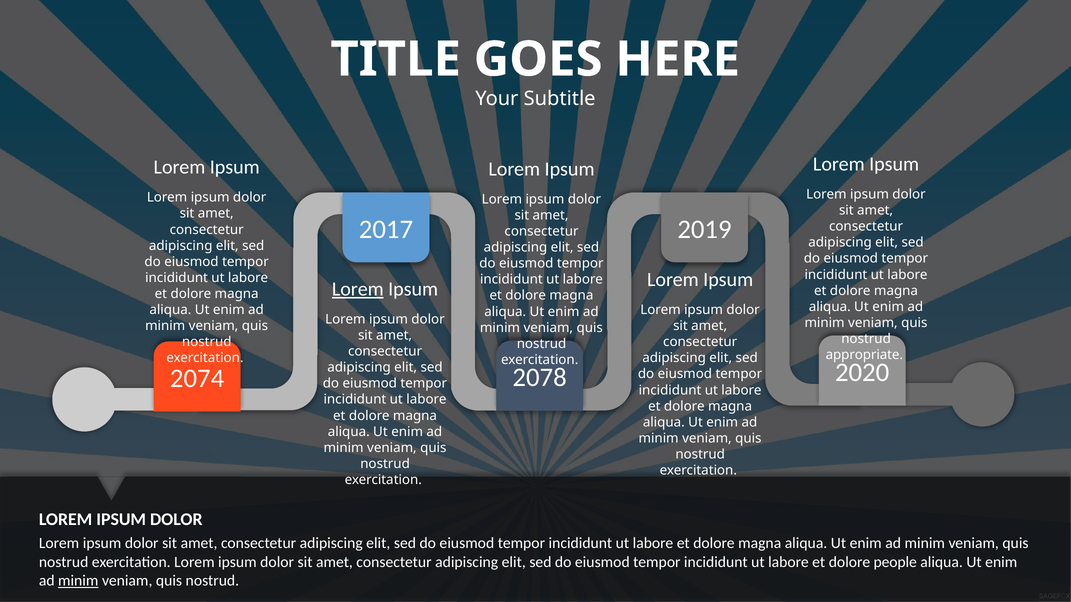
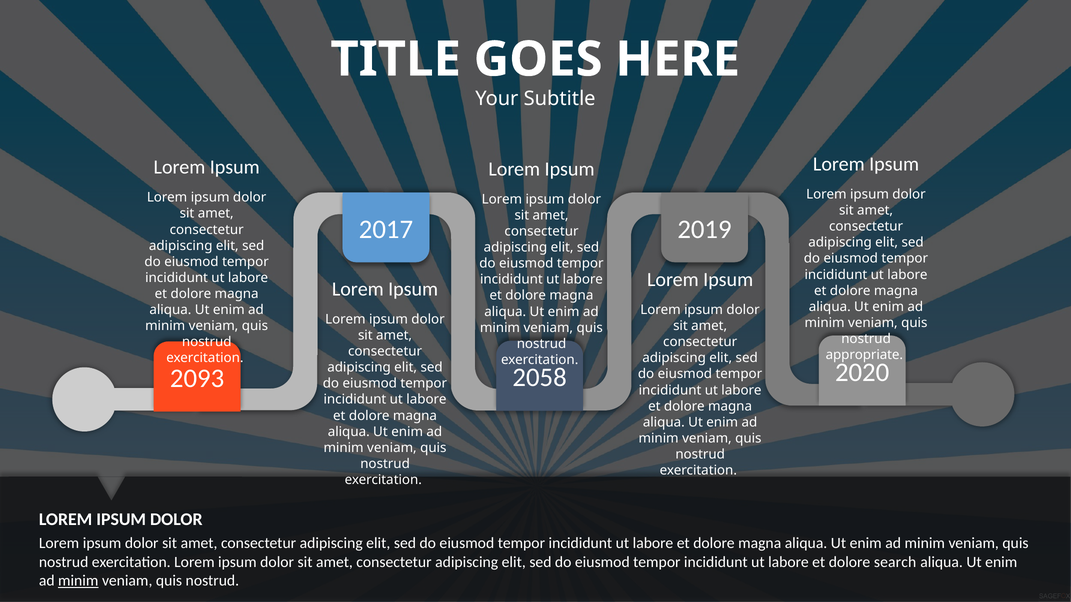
Lorem at (358, 289) underline: present -> none
2078: 2078 -> 2058
2074: 2074 -> 2093
people: people -> search
